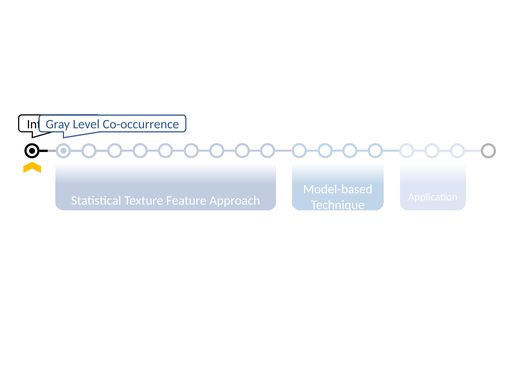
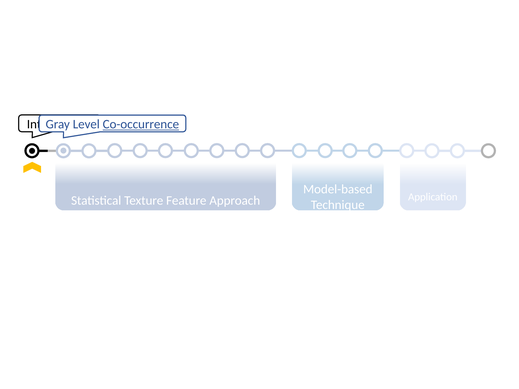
Co-occurrence underline: none -> present
